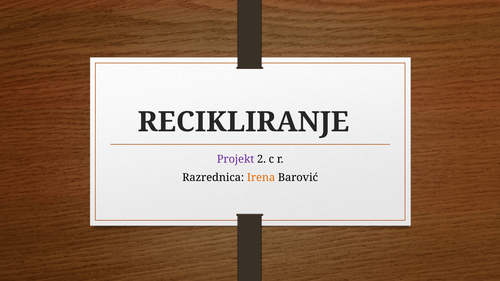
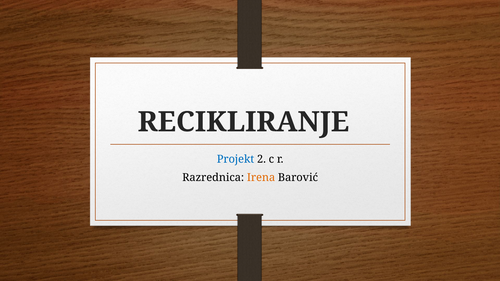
Projekt colour: purple -> blue
